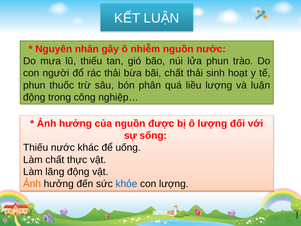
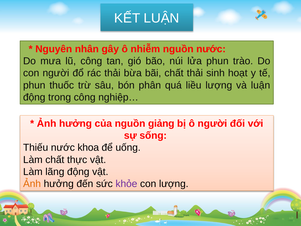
lũ thiếu: thiếu -> công
được: được -> giảng
ô lượng: lượng -> người
khác: khác -> khoa
khỏe colour: blue -> purple
